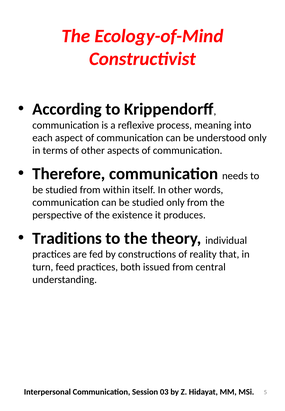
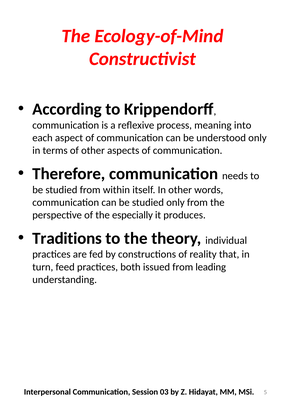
existence: existence -> especially
central: central -> leading
